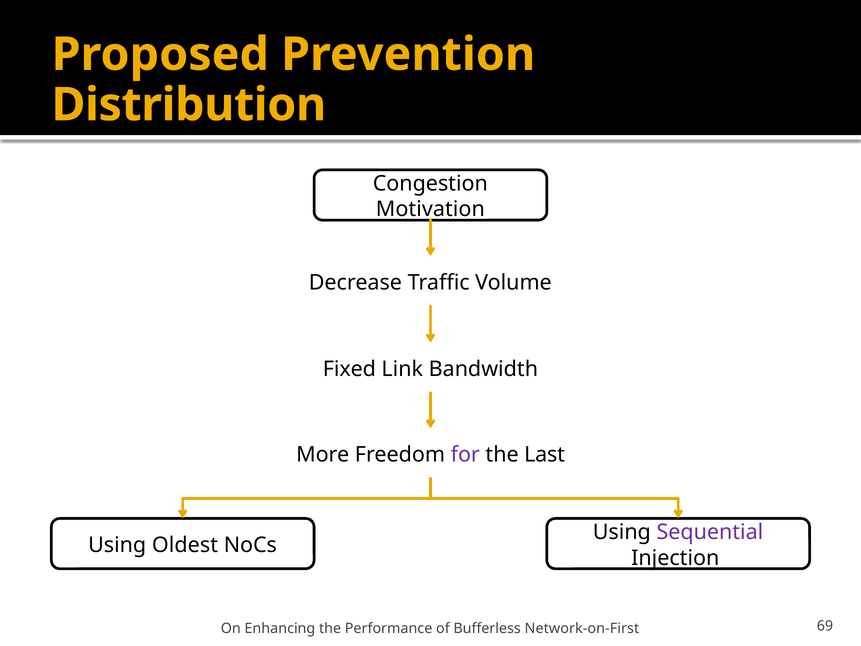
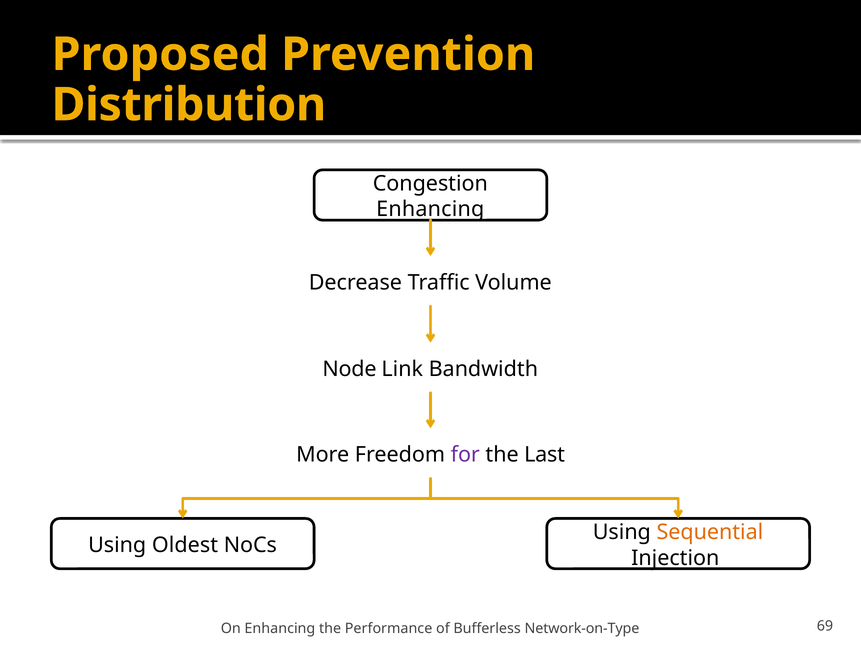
Motivation at (430, 209): Motivation -> Enhancing
Fixed: Fixed -> Node
Sequential colour: purple -> orange
Network-on-First: Network-on-First -> Network-on-Type
